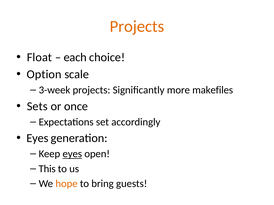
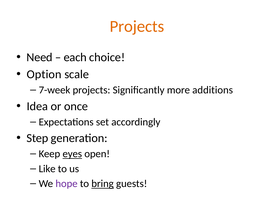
Float: Float -> Need
3-week: 3-week -> 7-week
makefiles: makefiles -> additions
Sets: Sets -> Idea
Eyes at (37, 139): Eyes -> Step
This: This -> Like
hope colour: orange -> purple
bring underline: none -> present
